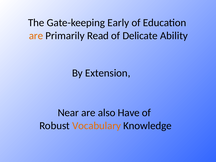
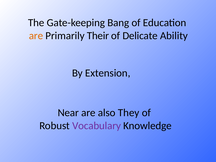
Early: Early -> Bang
Read: Read -> Their
Have: Have -> They
Vocabulary colour: orange -> purple
